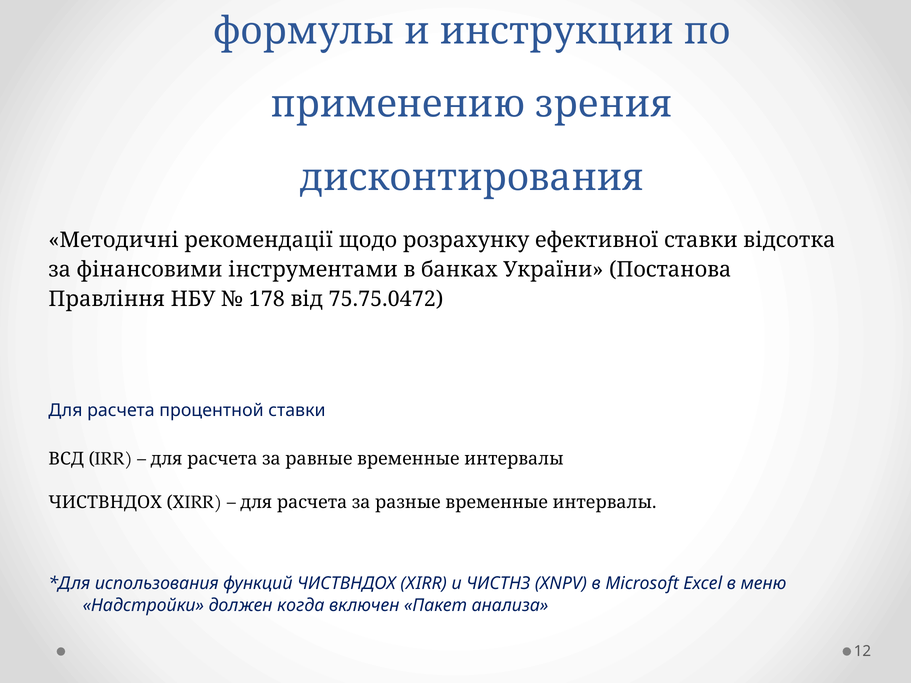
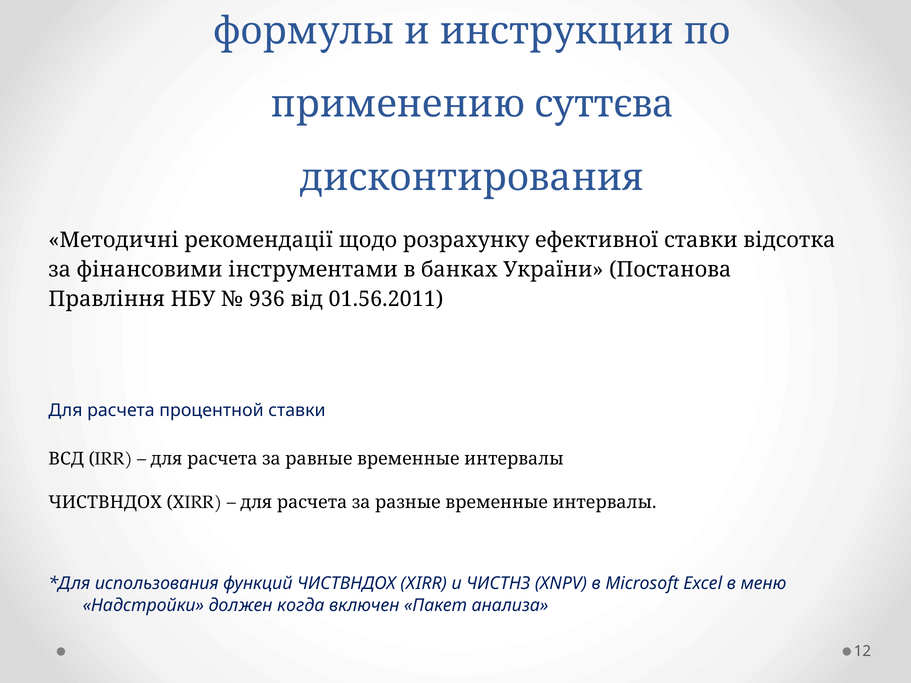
зрения: зрения -> суттєва
178: 178 -> 936
75.75.0472: 75.75.0472 -> 01.56.2011
